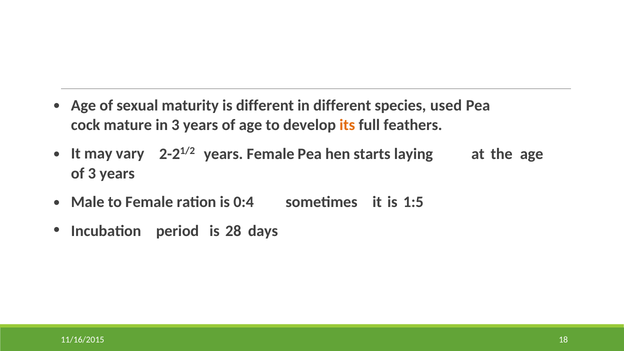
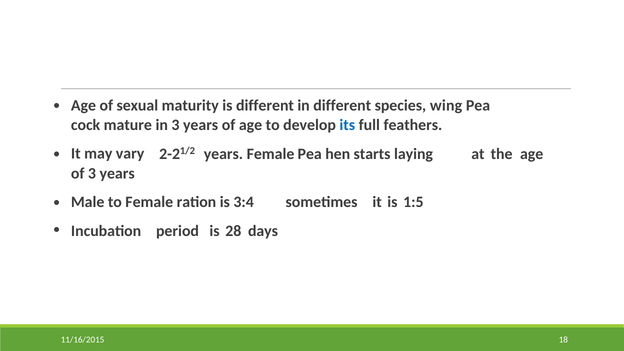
used: used -> wing
its colour: orange -> blue
0:4: 0:4 -> 3:4
